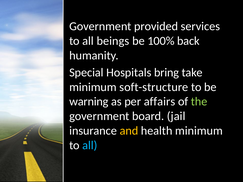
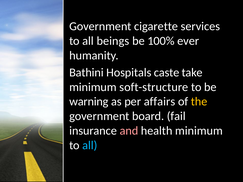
provided: provided -> cigarette
back: back -> ever
Special: Special -> Bathini
bring: bring -> caste
the colour: light green -> yellow
jail: jail -> fail
and colour: yellow -> pink
